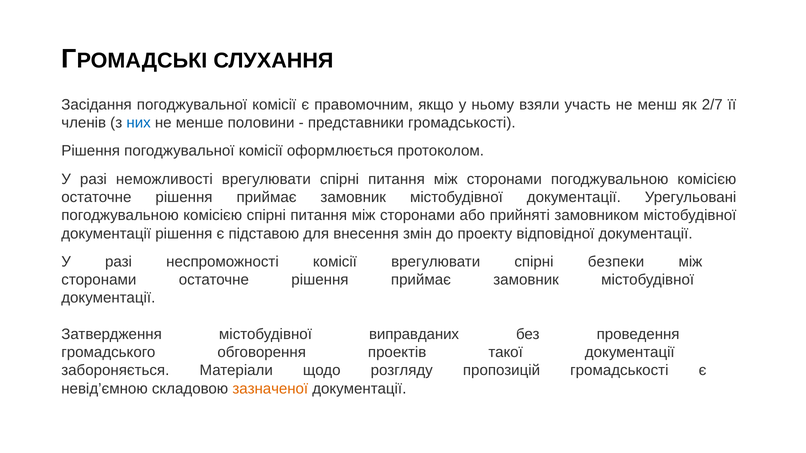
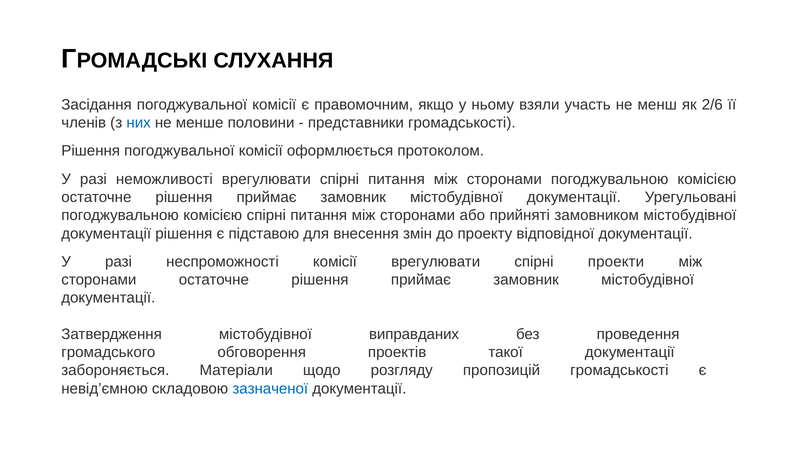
2/7: 2/7 -> 2/6
безпеки: безпеки -> проекти
зазначеної colour: orange -> blue
